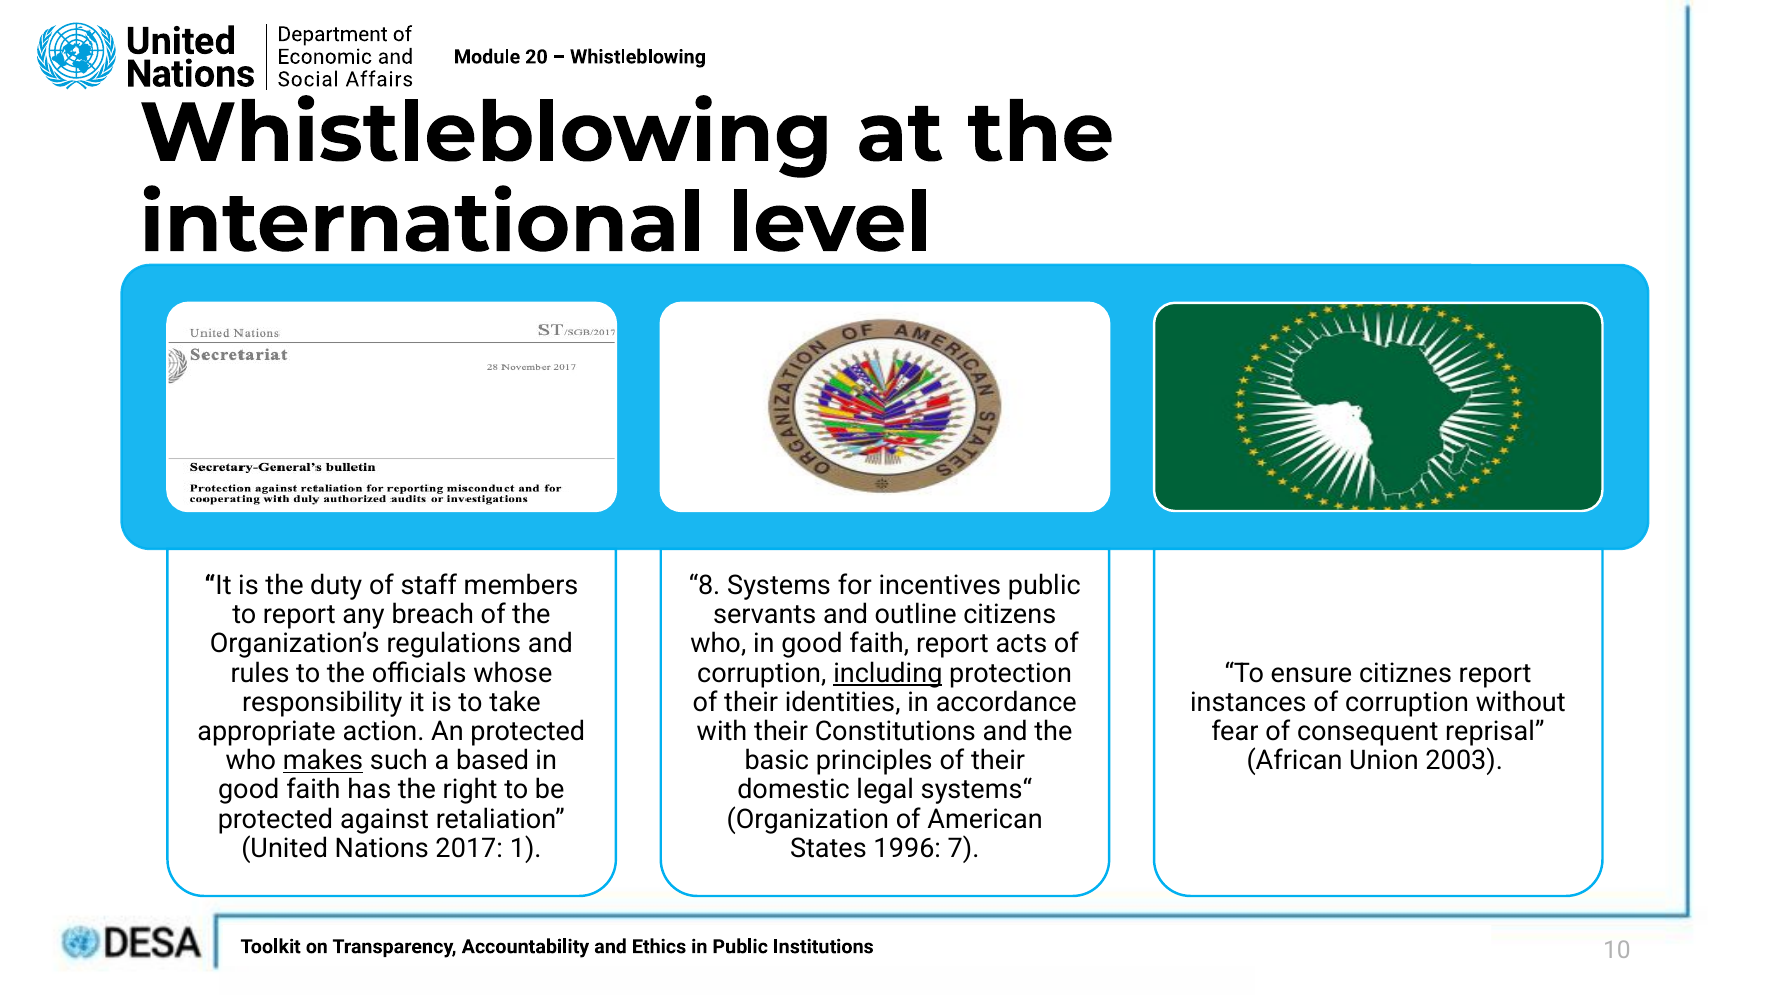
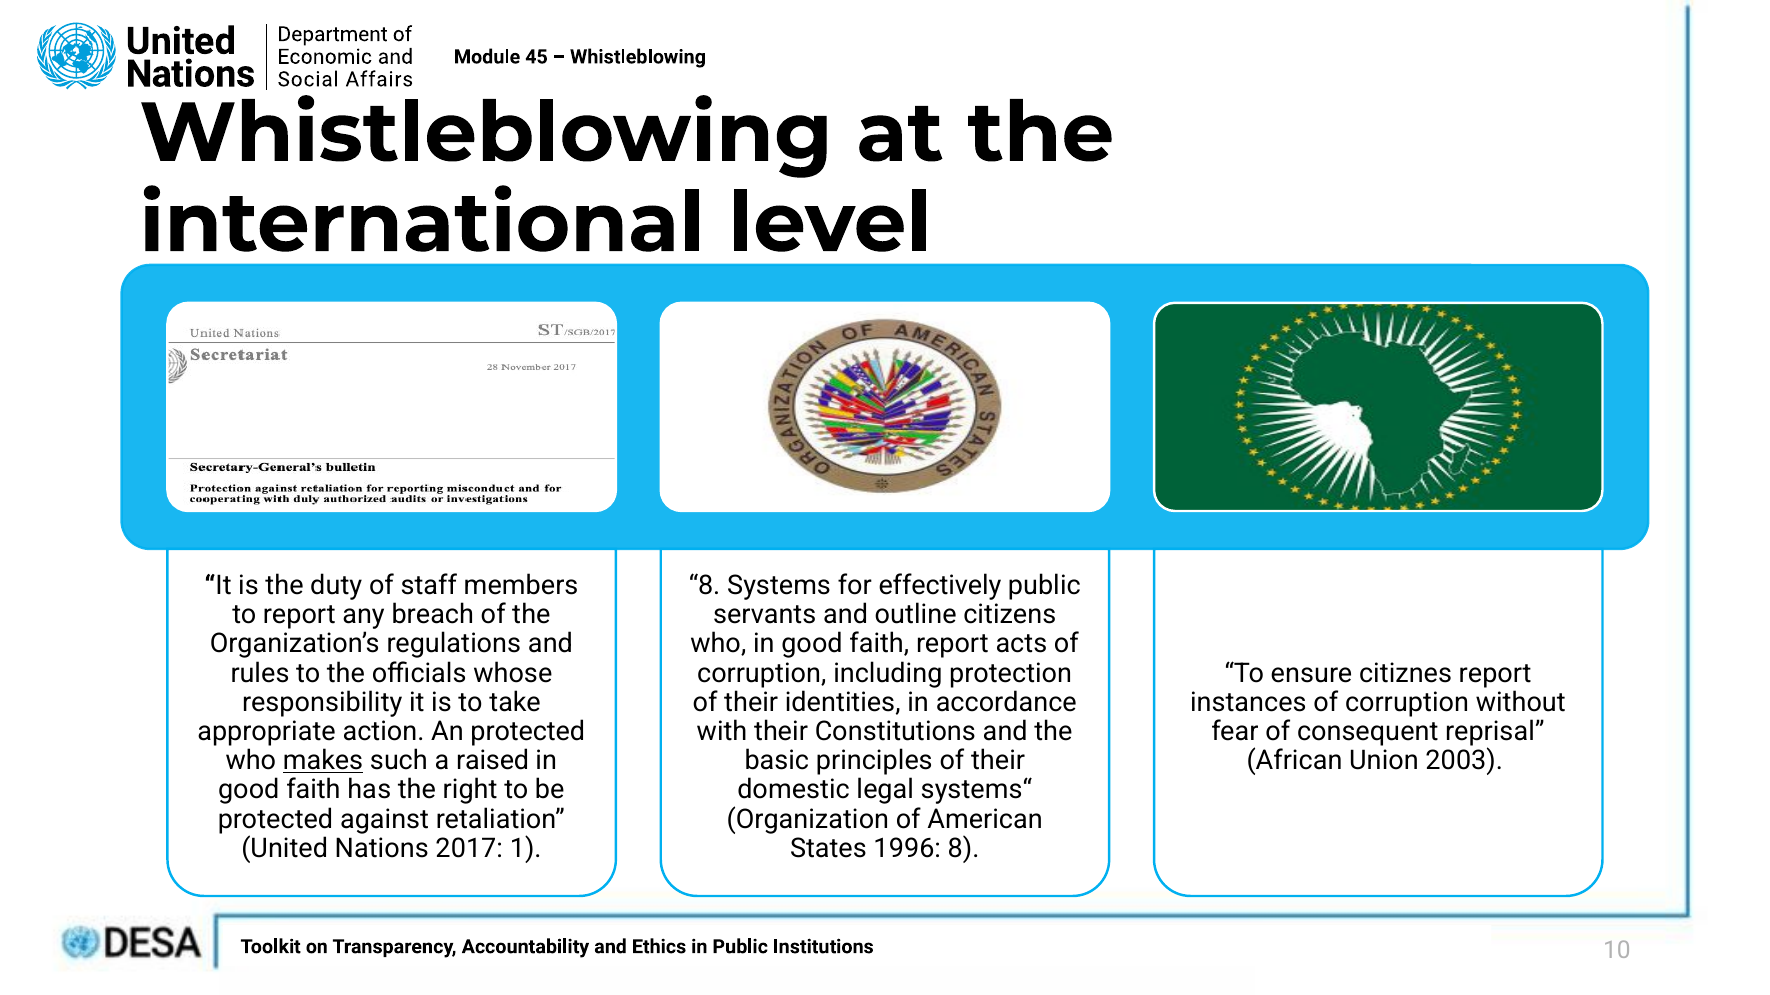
20: 20 -> 45
incentives: incentives -> effectively
including underline: present -> none
based: based -> raised
1996 7: 7 -> 8
